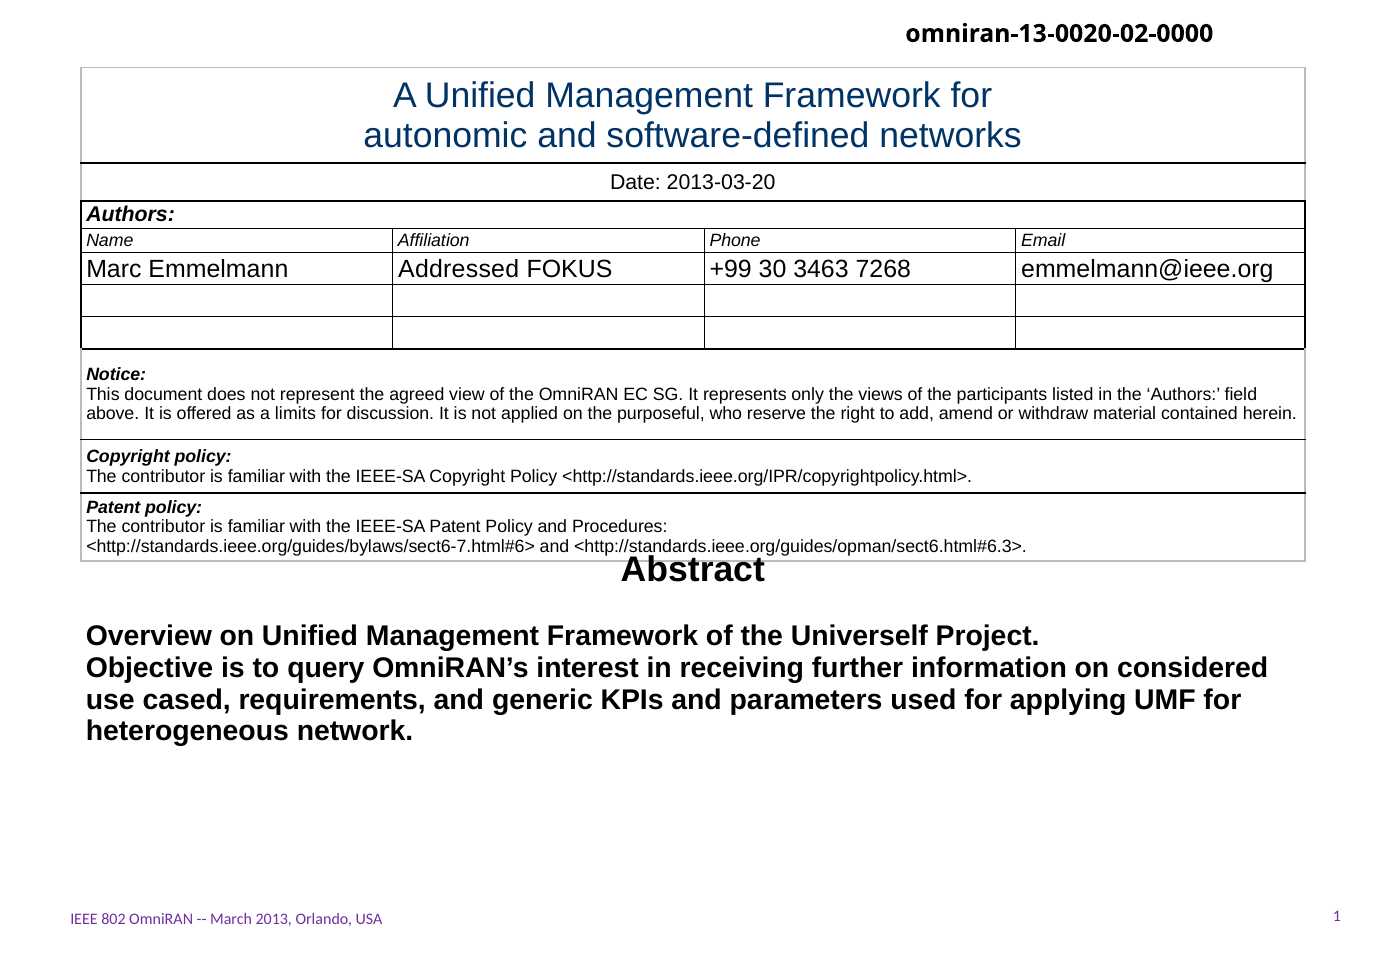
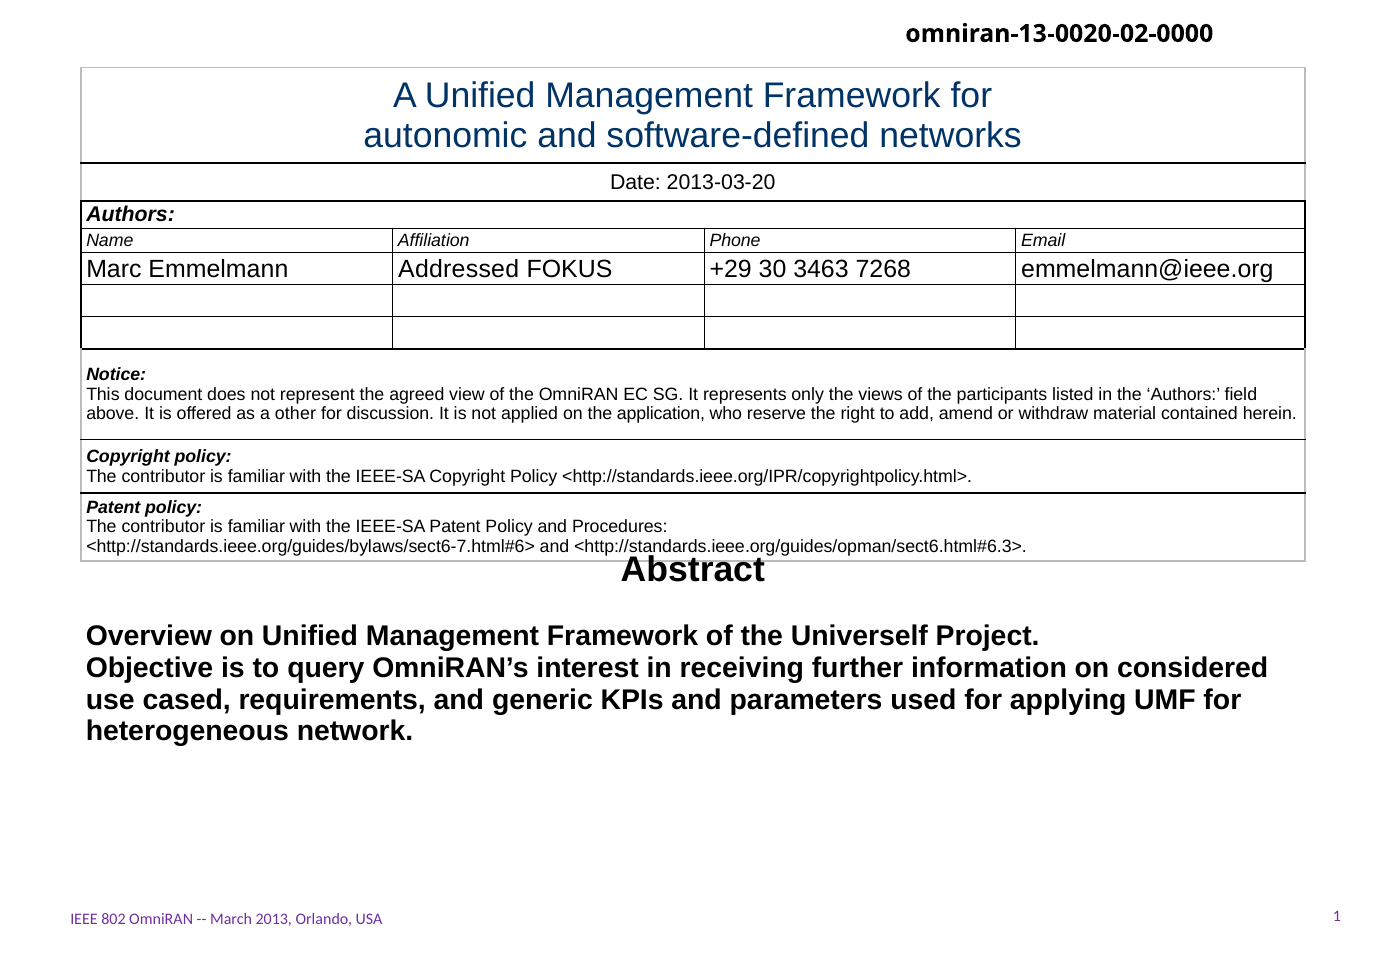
+99: +99 -> +29
limits: limits -> other
purposeful: purposeful -> application
